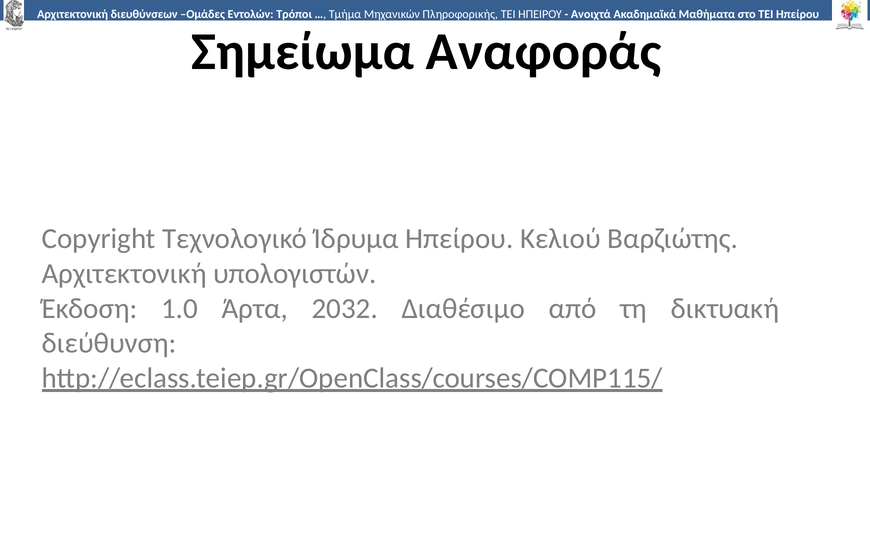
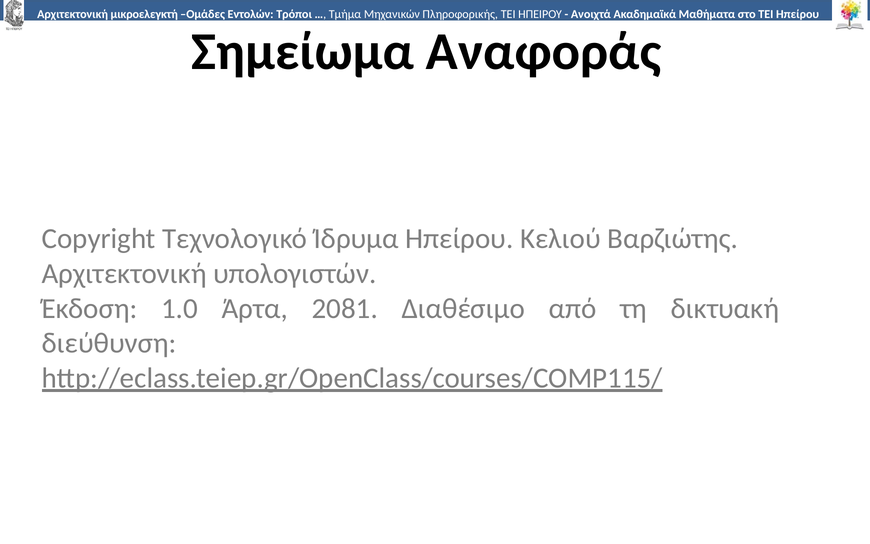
διευθύνσεων: διευθύνσεων -> μικροελεγκτή
2032: 2032 -> 2081
